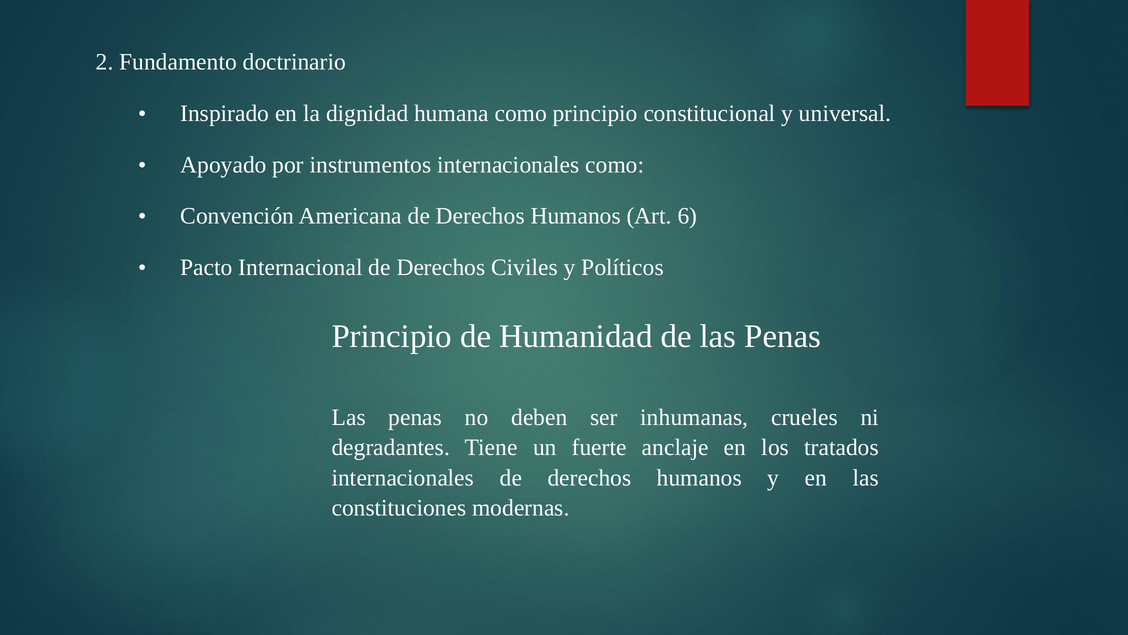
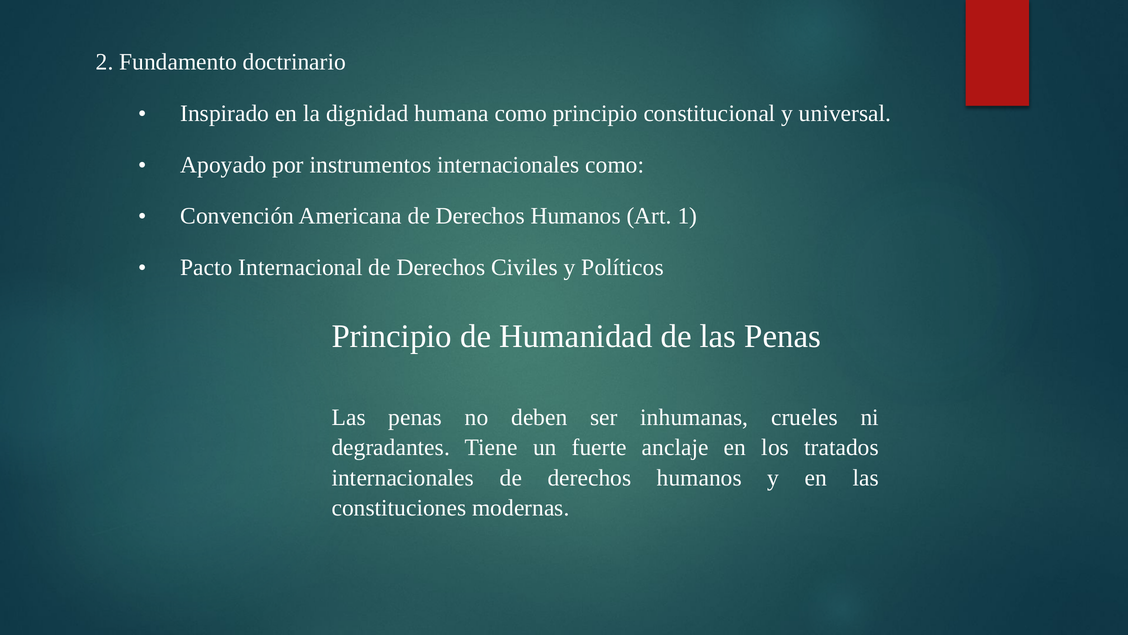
6: 6 -> 1
